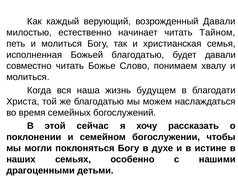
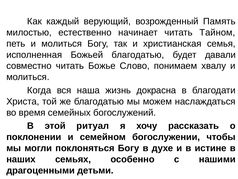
возрожденный Давали: Давали -> Память
будущем: будущем -> докрасна
сейчас: сейчас -> ритуал
